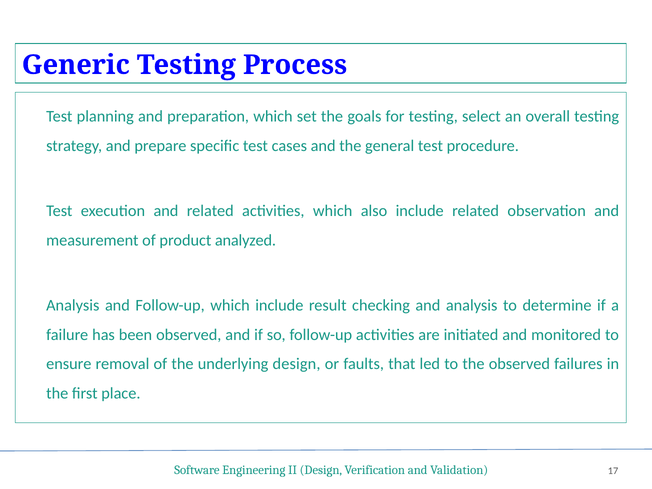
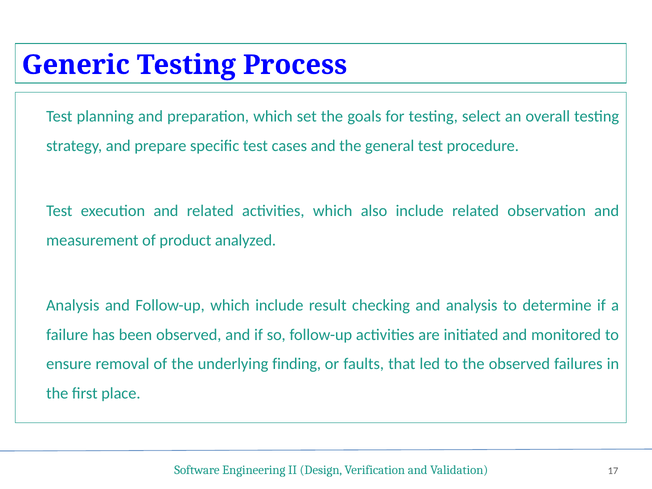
underlying design: design -> finding
